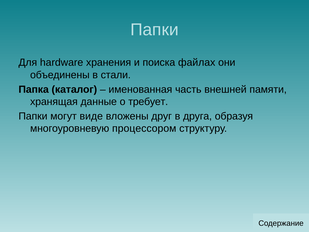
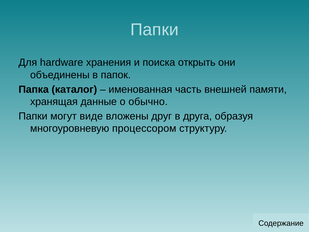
файлах: файлах -> открыть
стали: стали -> папок
требует: требует -> обычно
